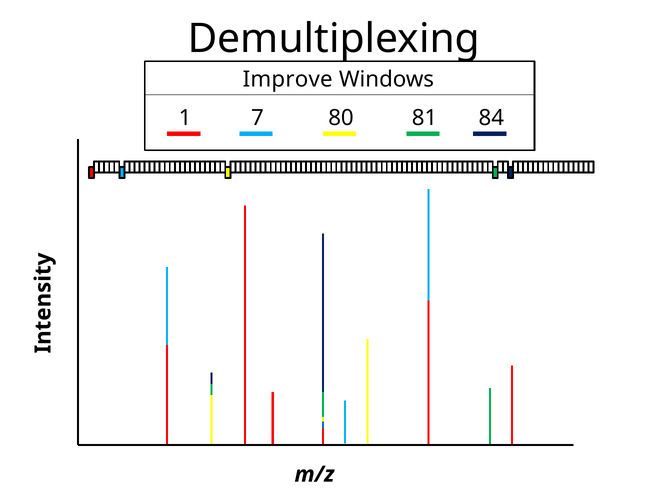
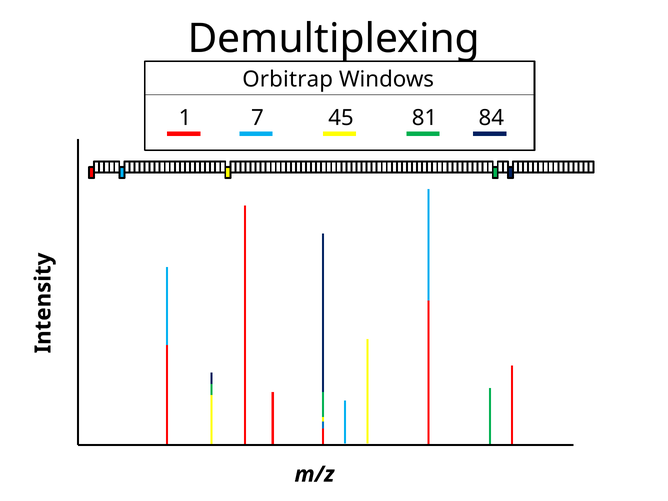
Improve: Improve -> Orbitrap
80: 80 -> 45
